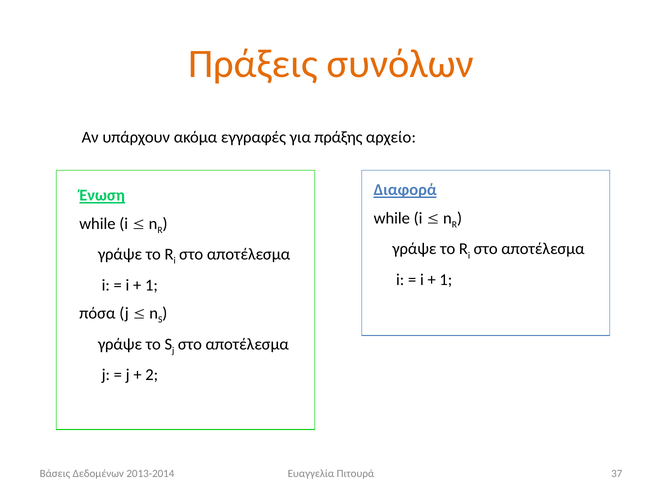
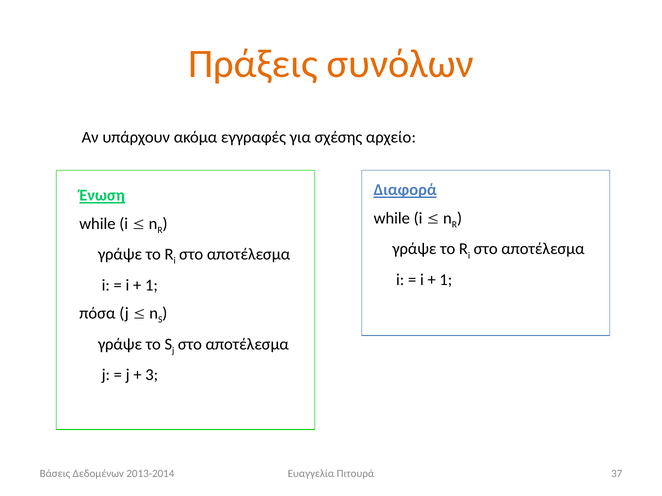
πράξης: πράξης -> σχέσης
2: 2 -> 3
